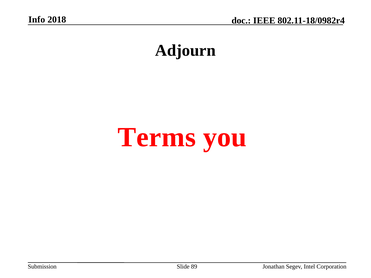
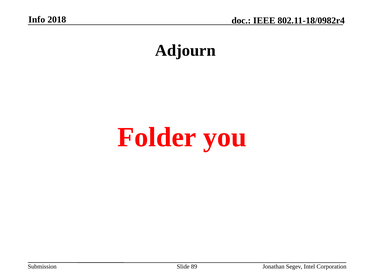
Terms: Terms -> Folder
